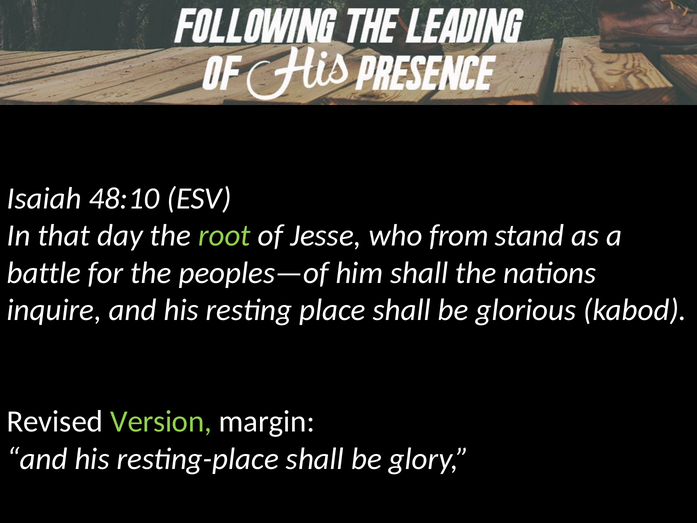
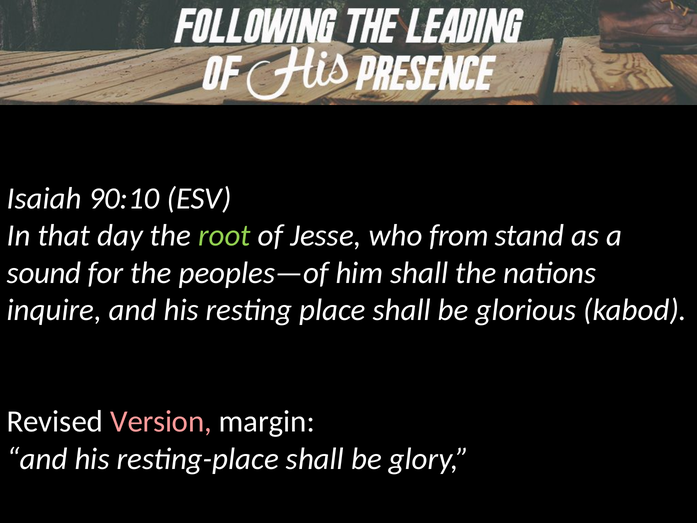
48:10: 48:10 -> 90:10
battle: battle -> sound
Version colour: light green -> pink
